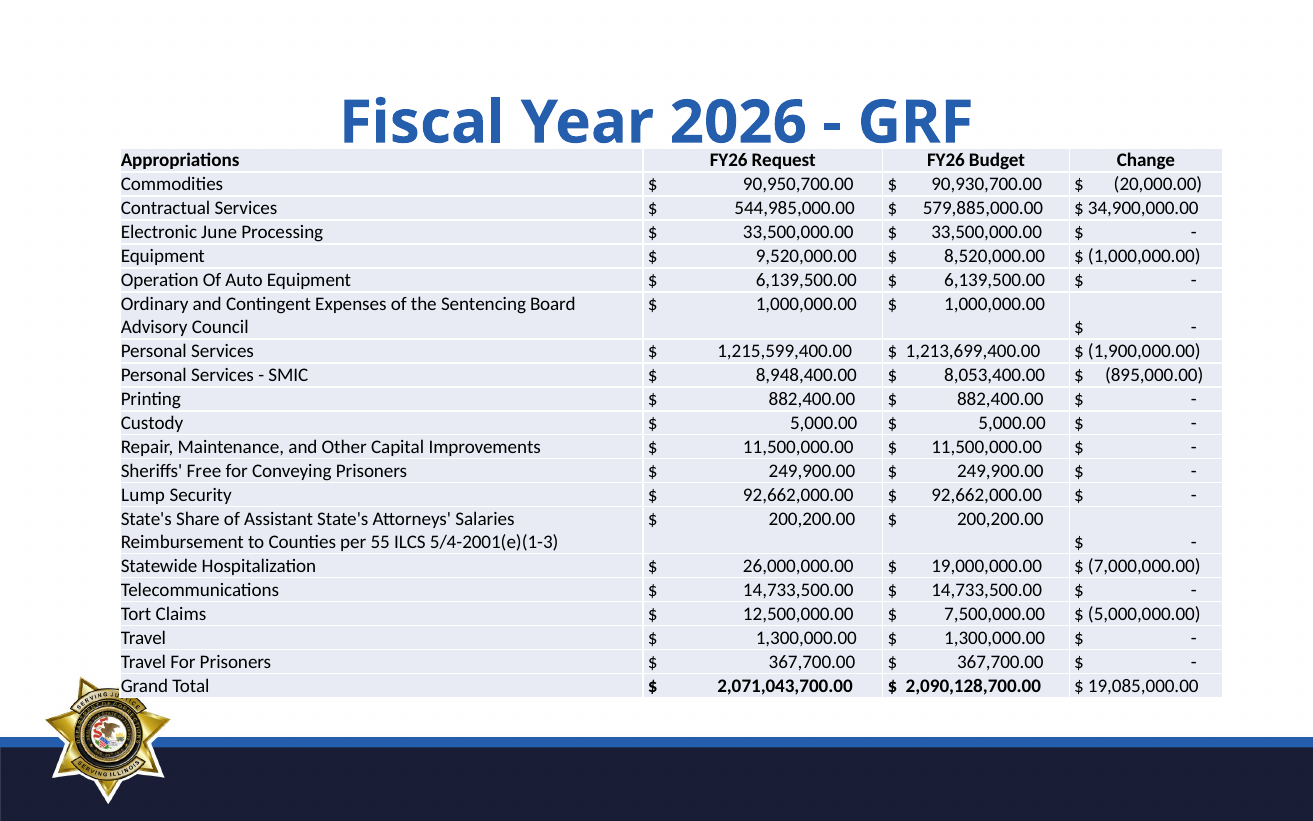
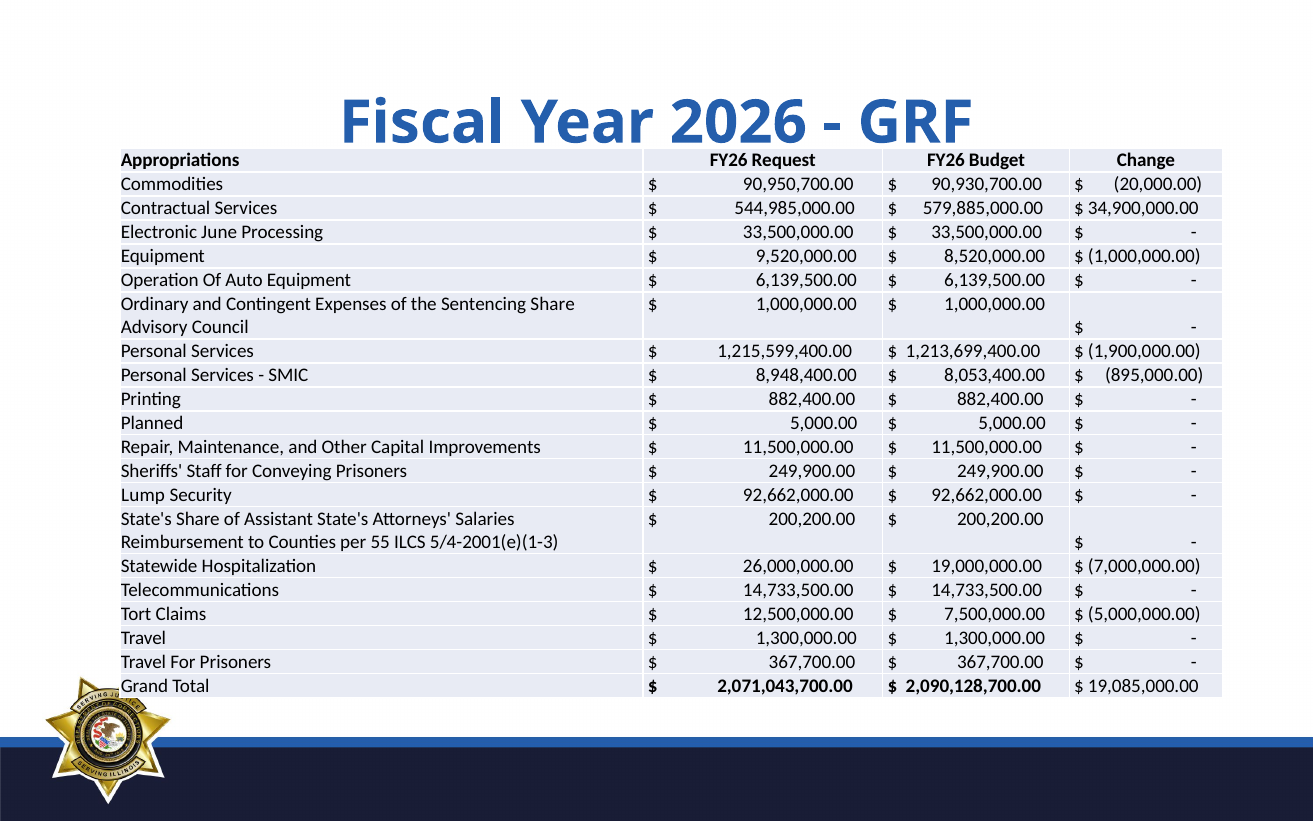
Sentencing Board: Board -> Share
Custody: Custody -> Planned
Free: Free -> Staff
